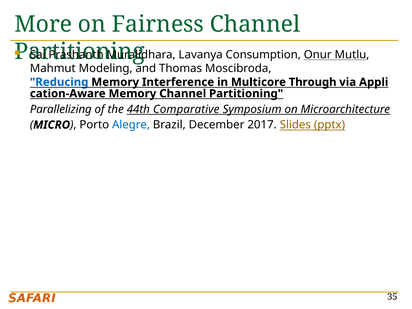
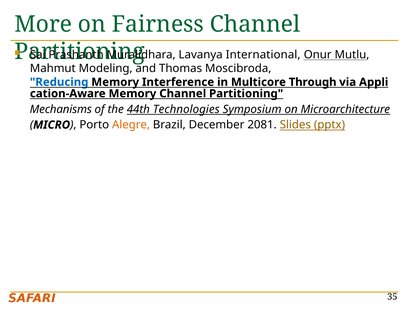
Consumption: Consumption -> International
Parallelizing: Parallelizing -> Mechanisms
Comparative: Comparative -> Technologies
Alegre colour: blue -> orange
2017: 2017 -> 2081
